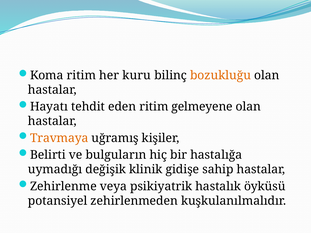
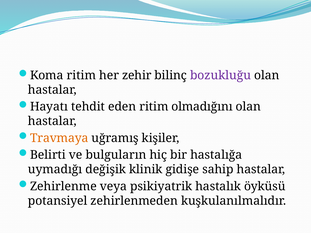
kuru: kuru -> zehir
bozukluğu colour: orange -> purple
gelmeyene: gelmeyene -> olmadığını
